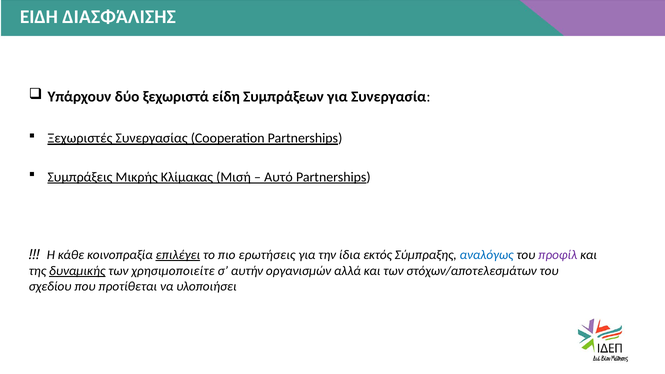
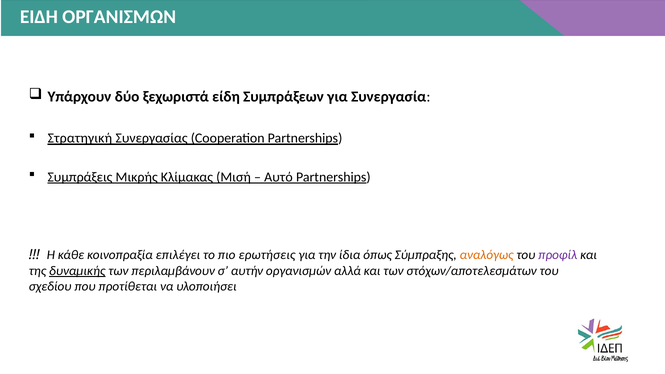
ΔΙΑΣΦΆΛΙΣΗΣ: ΔΙΑΣΦΆΛΙΣΗΣ -> ΟΡΓΑΝΙΣΜΩΝ
Ξεχωριστές: Ξεχωριστές -> Στρατηγική
επιλέγει underline: present -> none
εκτός: εκτός -> όπως
αναλόγως colour: blue -> orange
χρησιμοποιείτε: χρησιμοποιείτε -> περιλαμβάνουν
